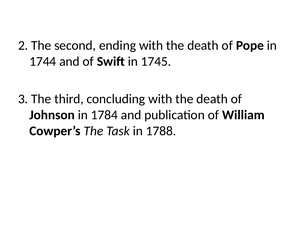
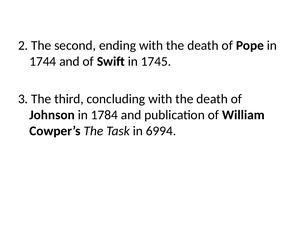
1788: 1788 -> 6994
